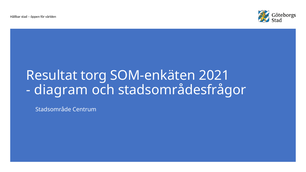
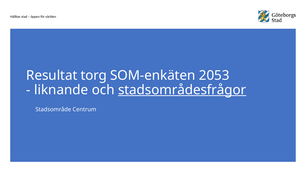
2021: 2021 -> 2053
diagram: diagram -> liknande
stadsområdesfrågor underline: none -> present
